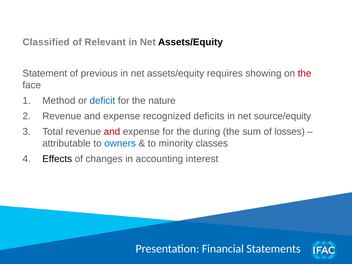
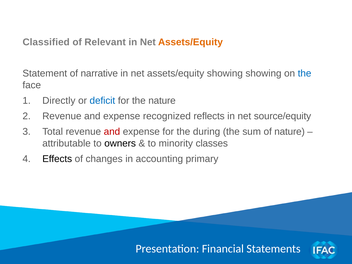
Assets/Equity at (190, 42) colour: black -> orange
previous: previous -> narrative
assets/equity requires: requires -> showing
the at (305, 73) colour: red -> blue
Method: Method -> Directly
deficits: deficits -> reflects
of losses: losses -> nature
owners colour: blue -> black
interest: interest -> primary
